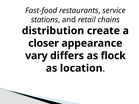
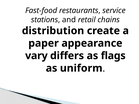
closer: closer -> paper
flock: flock -> flags
location: location -> uniform
